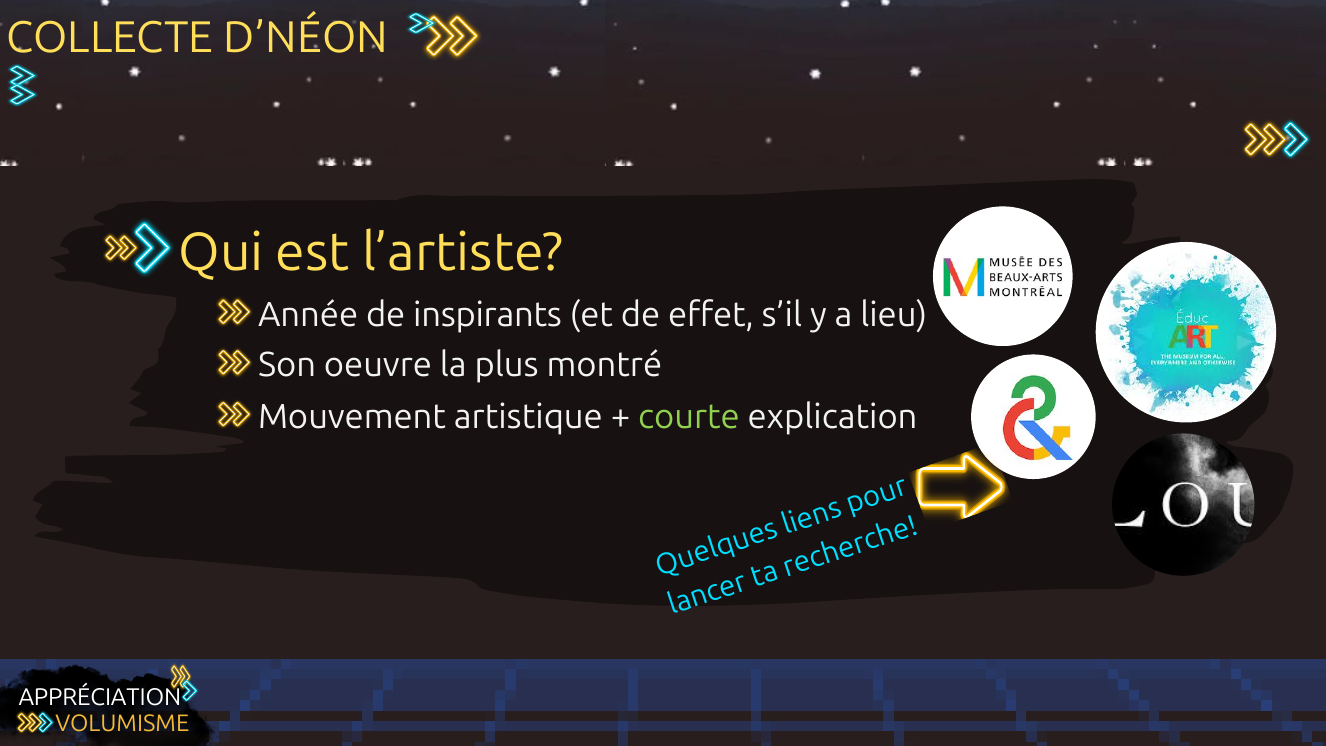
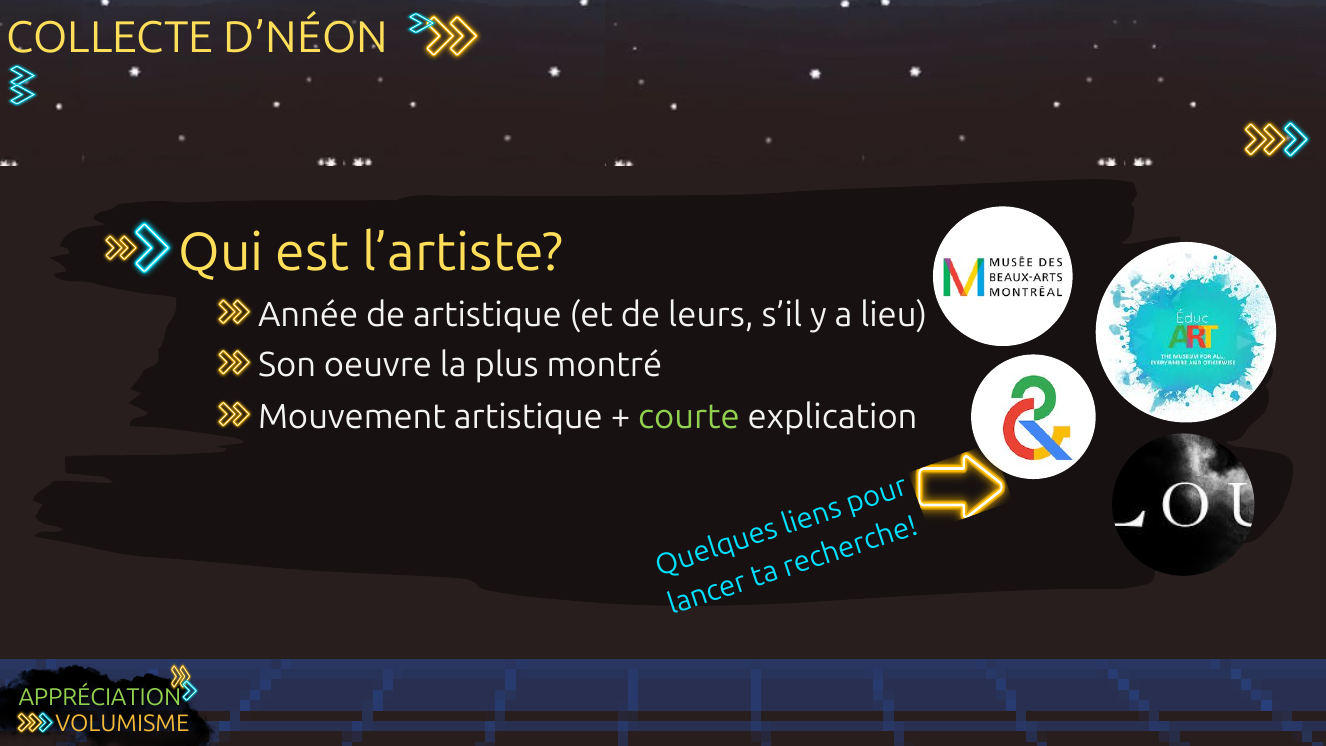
de inspirants: inspirants -> artistique
effet: effet -> leurs
APPRÉCIATION colour: white -> light green
